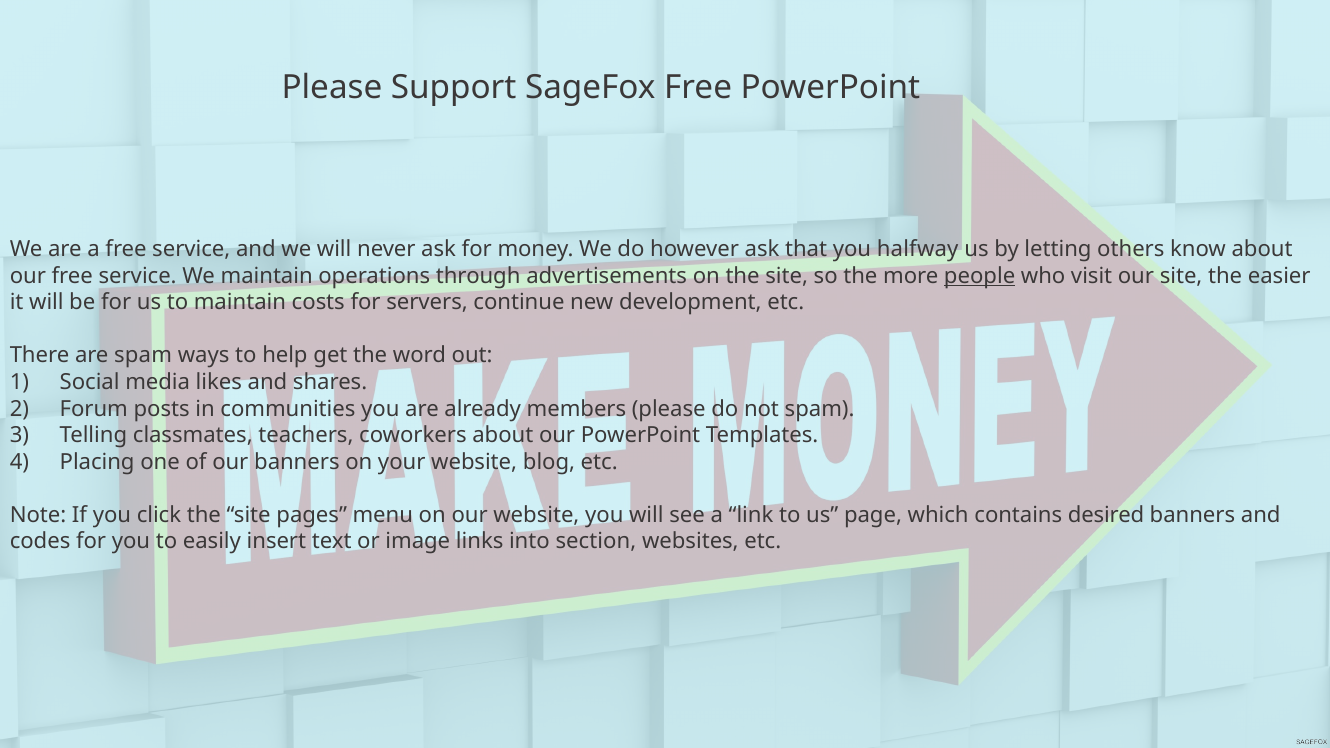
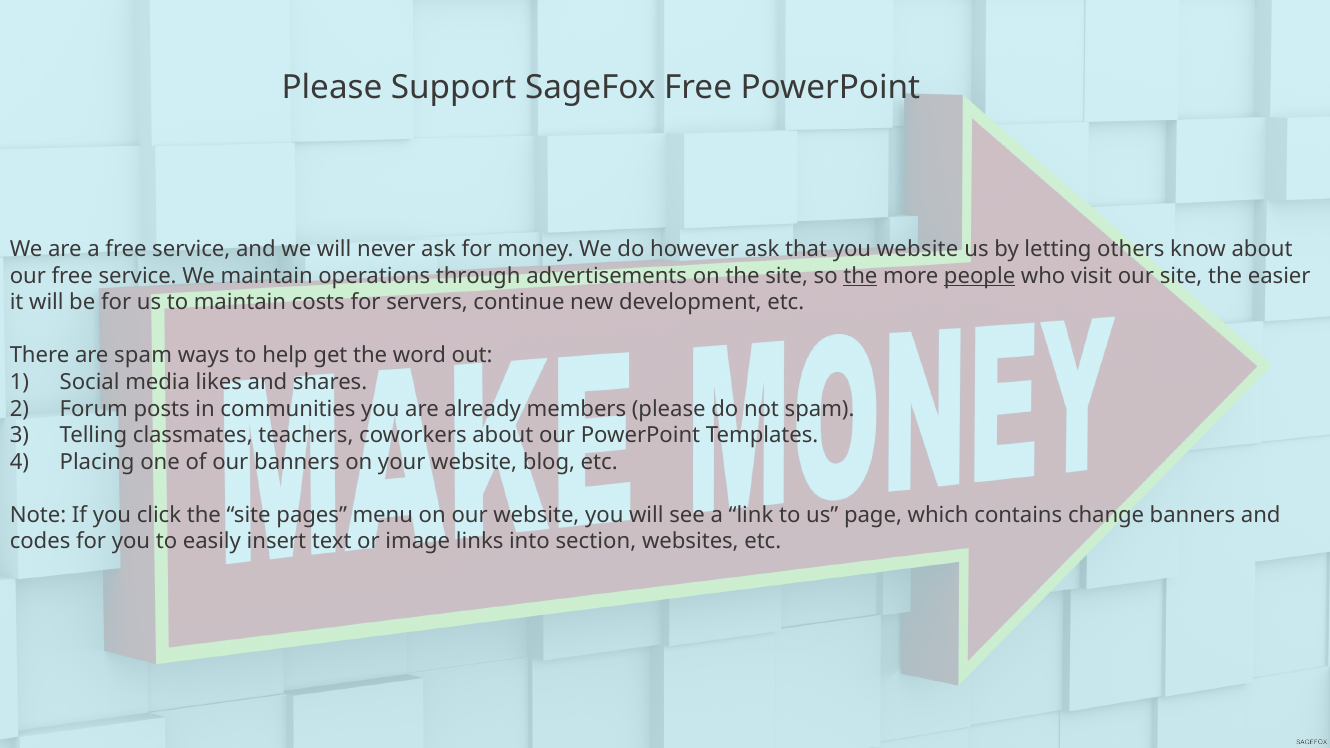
you halfway: halfway -> website
the at (860, 276) underline: none -> present
desired: desired -> change
